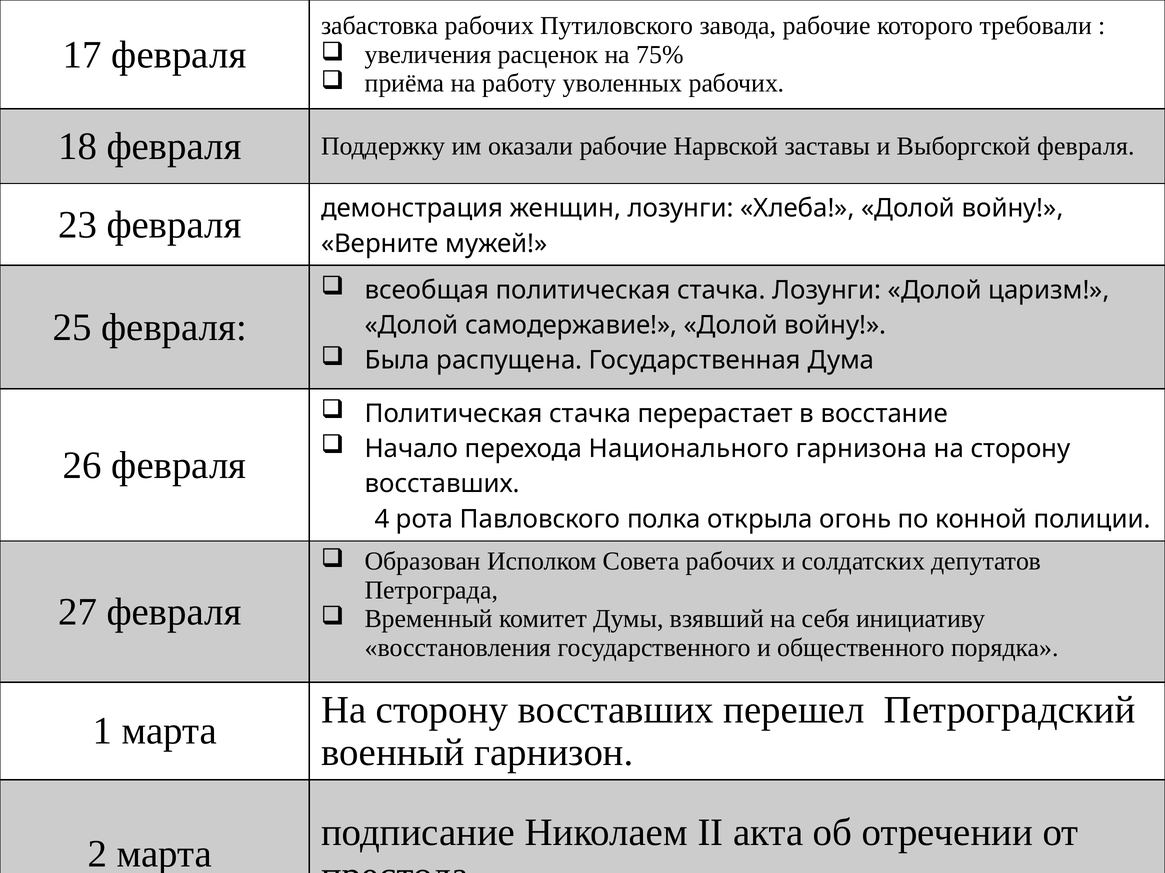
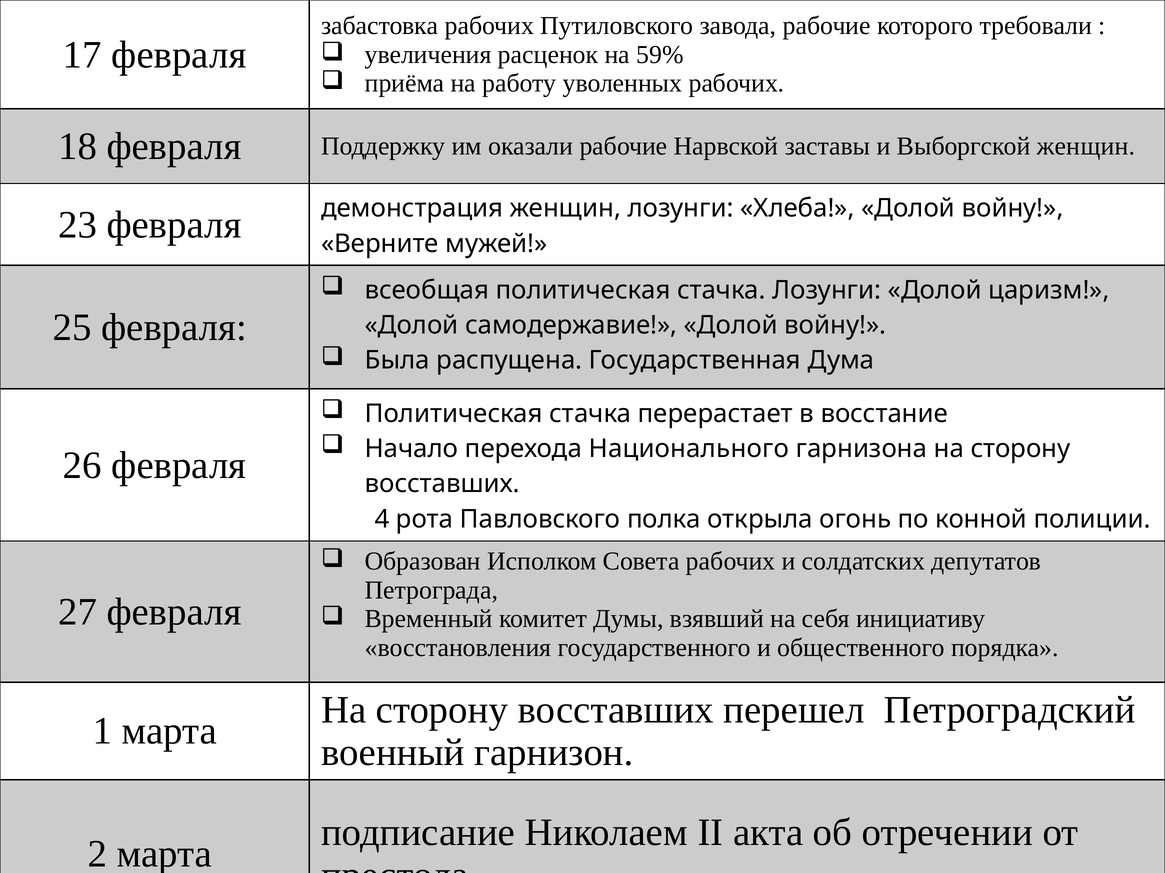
75%: 75% -> 59%
Выборгской февраля: февраля -> женщин
